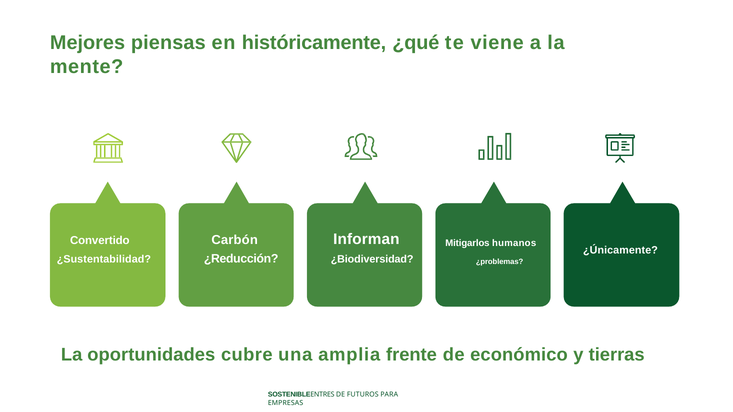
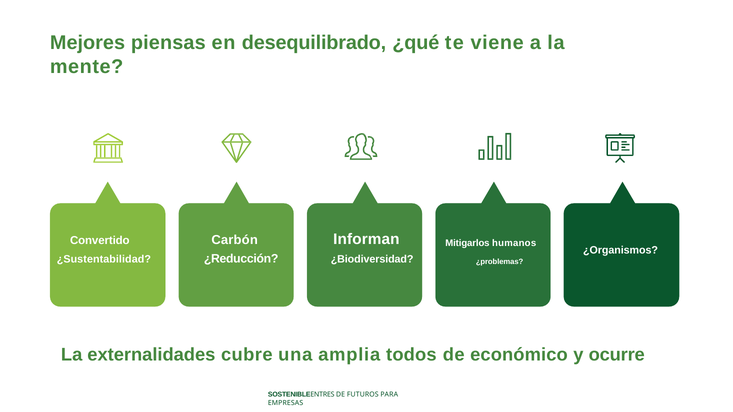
históricamente: históricamente -> desequilibrado
¿Únicamente: ¿Únicamente -> ¿Organismos
oportunidades: oportunidades -> externalidades
frente: frente -> todos
tierras: tierras -> ocurre
